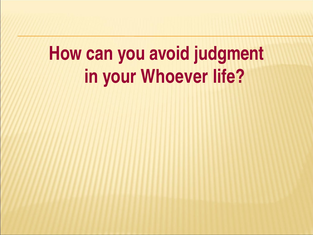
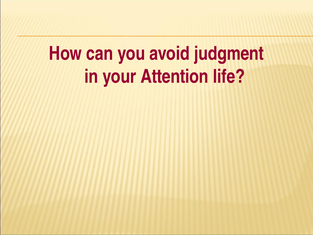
Whoever: Whoever -> Attention
